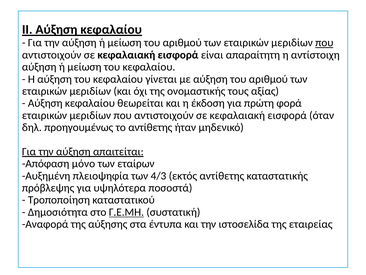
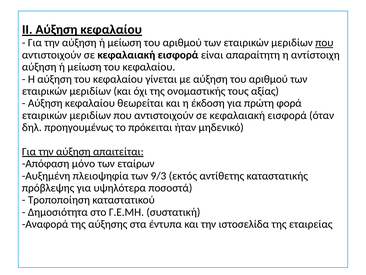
το αντίθετης: αντίθετης -> πρόκειται
4/3: 4/3 -> 9/3
Γ.Ε.ΜΗ underline: present -> none
